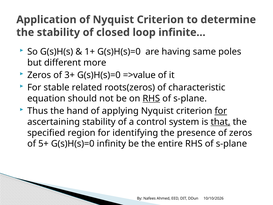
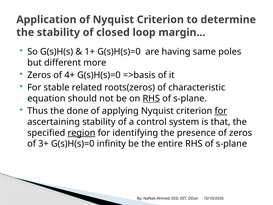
infinite…: infinite… -> margin…
3+: 3+ -> 4+
=>value: =>value -> =>basis
hand: hand -> done
that underline: present -> none
region underline: none -> present
5+: 5+ -> 3+
